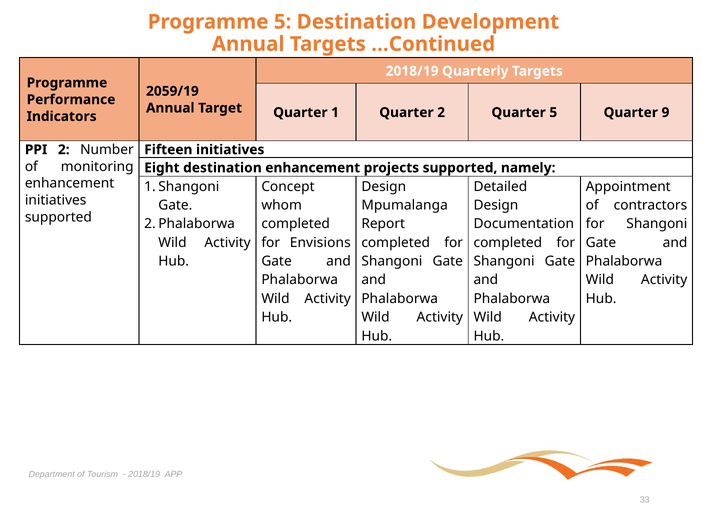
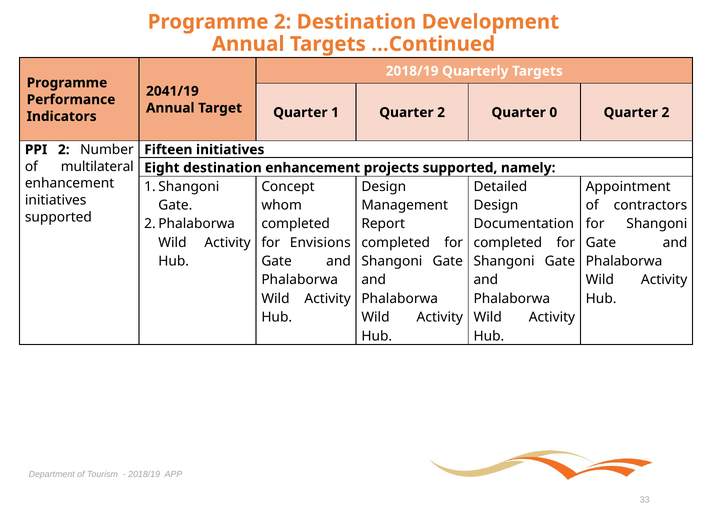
Programme 5: 5 -> 2
2059/19: 2059/19 -> 2041/19
Quarter 5: 5 -> 0
9 at (665, 112): 9 -> 2
monitoring: monitoring -> multilateral
Mpumalanga: Mpumalanga -> Management
